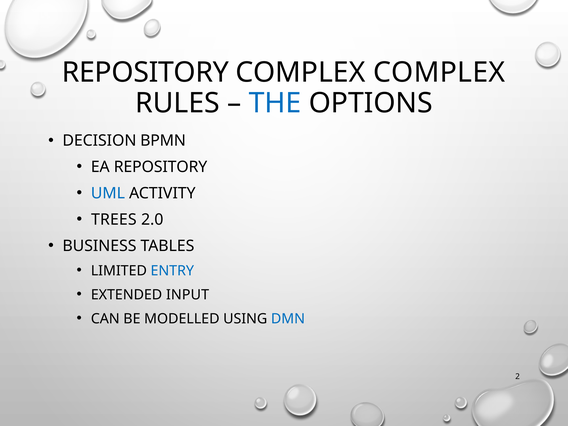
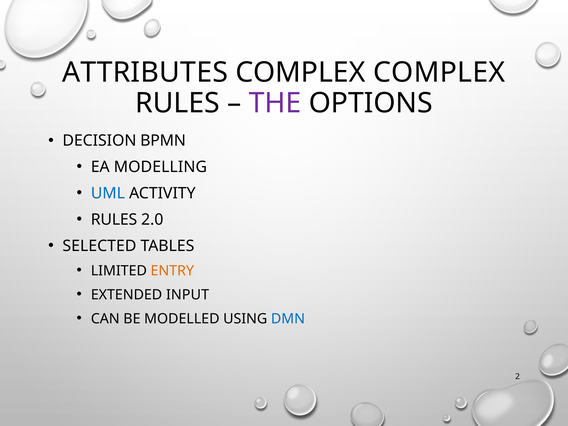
REPOSITORY at (145, 72): REPOSITORY -> ATTRIBUTES
THE colour: blue -> purple
EA REPOSITORY: REPOSITORY -> MODELLING
TREES at (114, 220): TREES -> RULES
BUSINESS: BUSINESS -> SELECTED
ENTRY colour: blue -> orange
